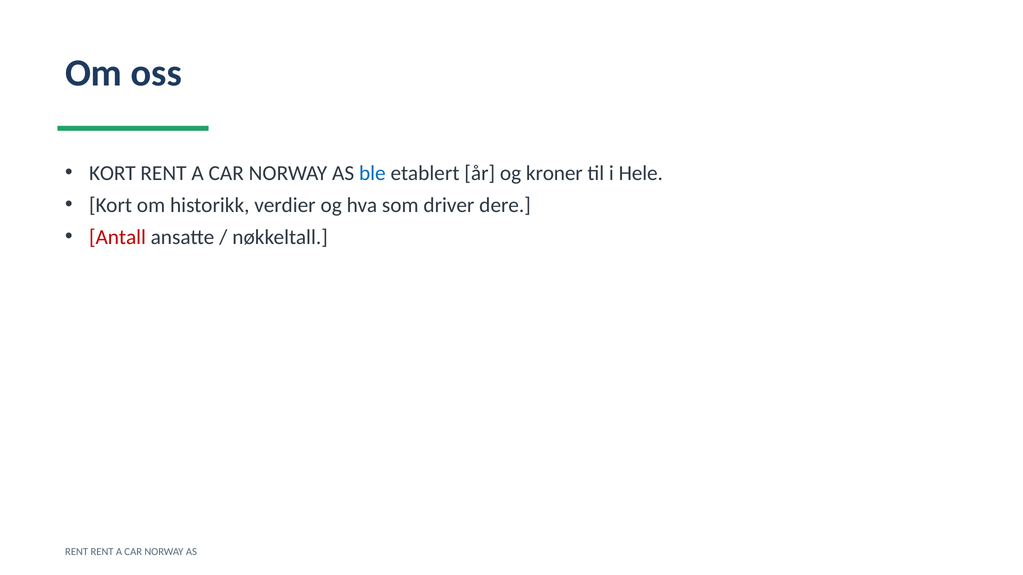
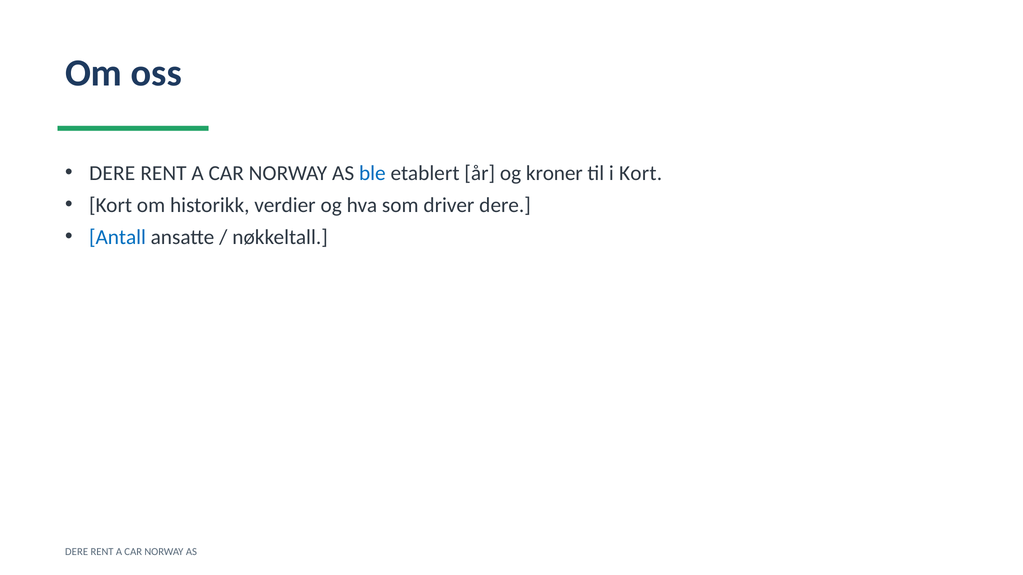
KORT at (112, 173): KORT -> DERE
i Hele: Hele -> Kort
Antall colour: red -> blue
RENT at (77, 552): RENT -> DERE
